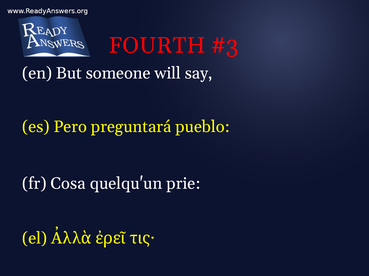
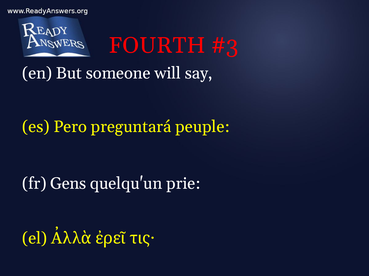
pueblo: pueblo -> peuple
Cosa: Cosa -> Gens
